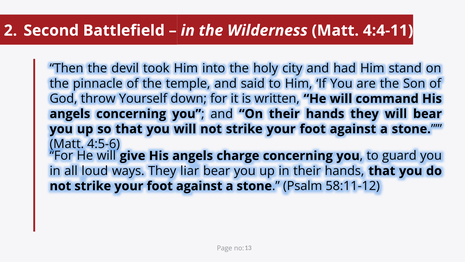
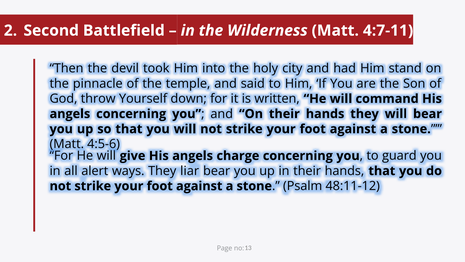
4:4-11: 4:4-11 -> 4:7-11
loud: loud -> alert
58:11-12: 58:11-12 -> 48:11-12
